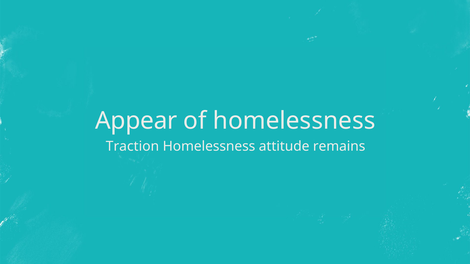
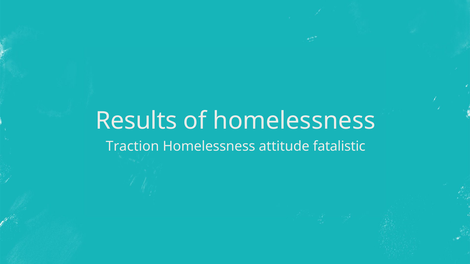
Appear: Appear -> Results
remains: remains -> fatalistic
